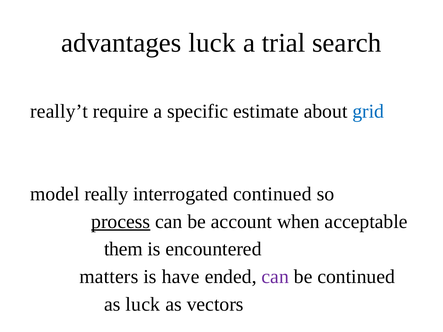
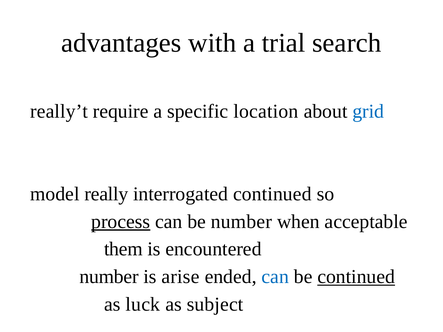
advantages luck: luck -> with
estimate: estimate -> location
be account: account -> number
matters at (109, 277): matters -> number
have: have -> arise
can at (275, 277) colour: purple -> blue
continued at (356, 277) underline: none -> present
vectors: vectors -> subject
